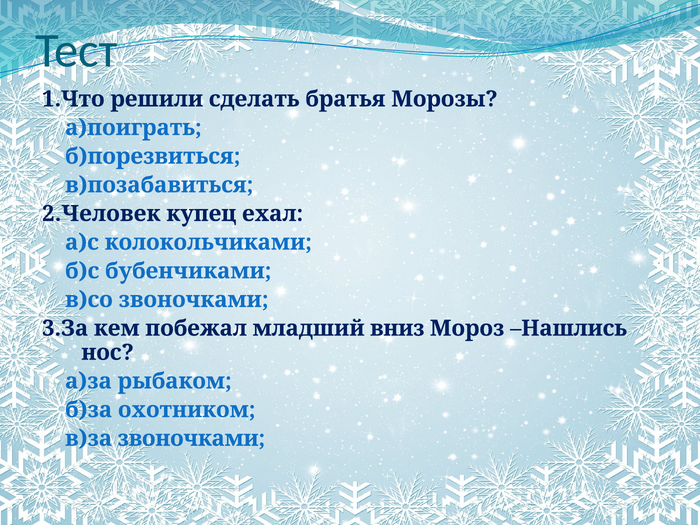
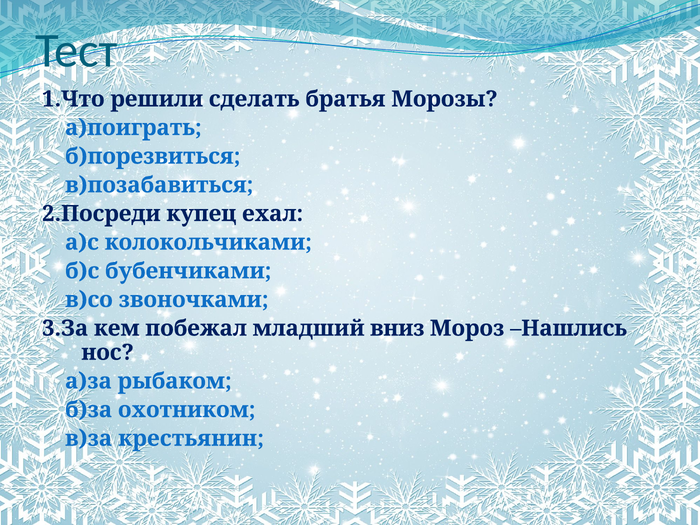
2.Человек: 2.Человек -> 2.Посреди
в)за звоночками: звоночками -> крестьянин
